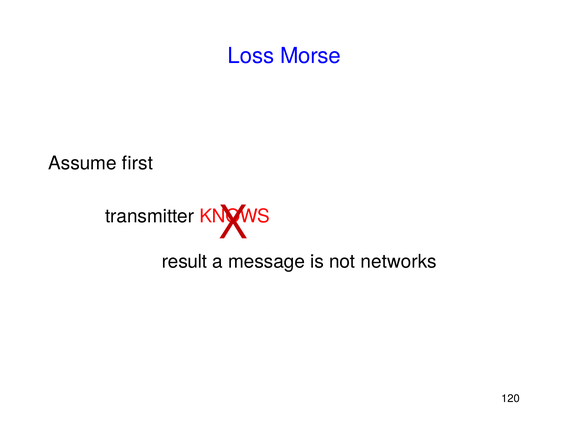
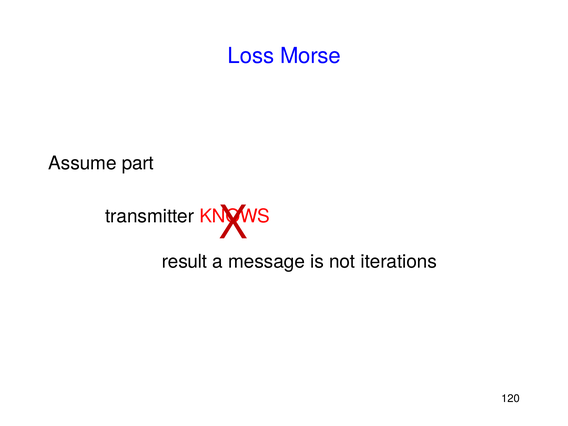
first: first -> part
networks: networks -> iterations
